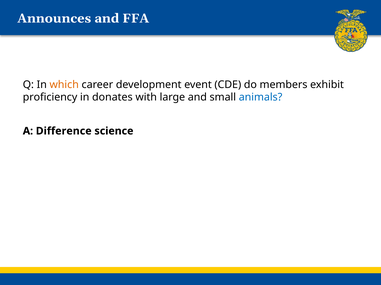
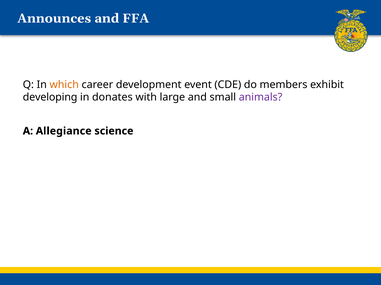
proficiency: proficiency -> developing
animals colour: blue -> purple
Difference: Difference -> Allegiance
